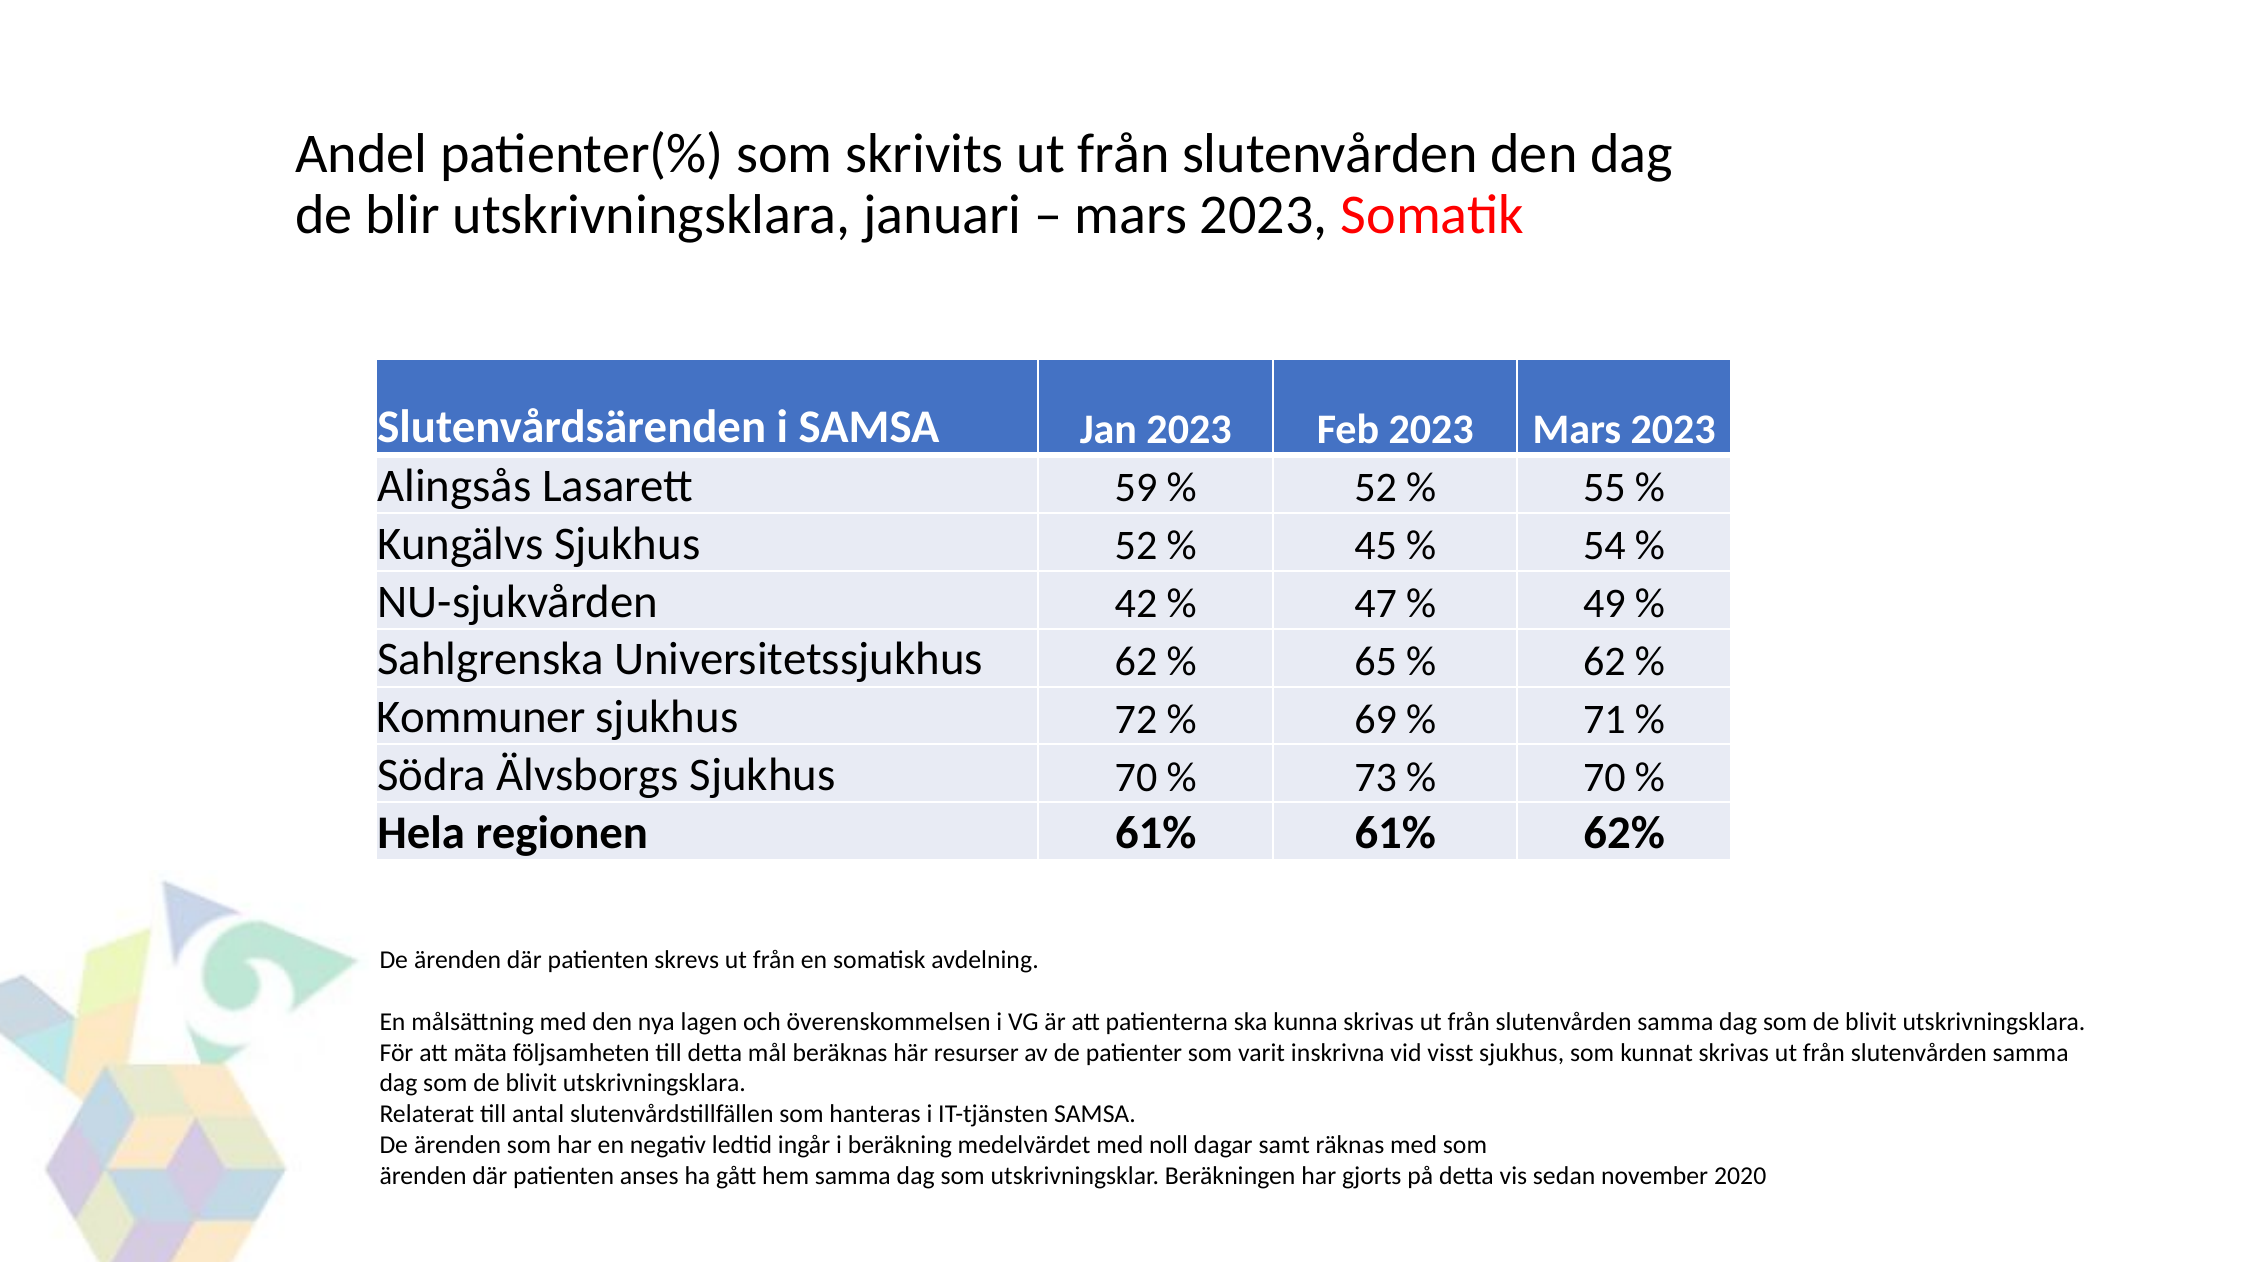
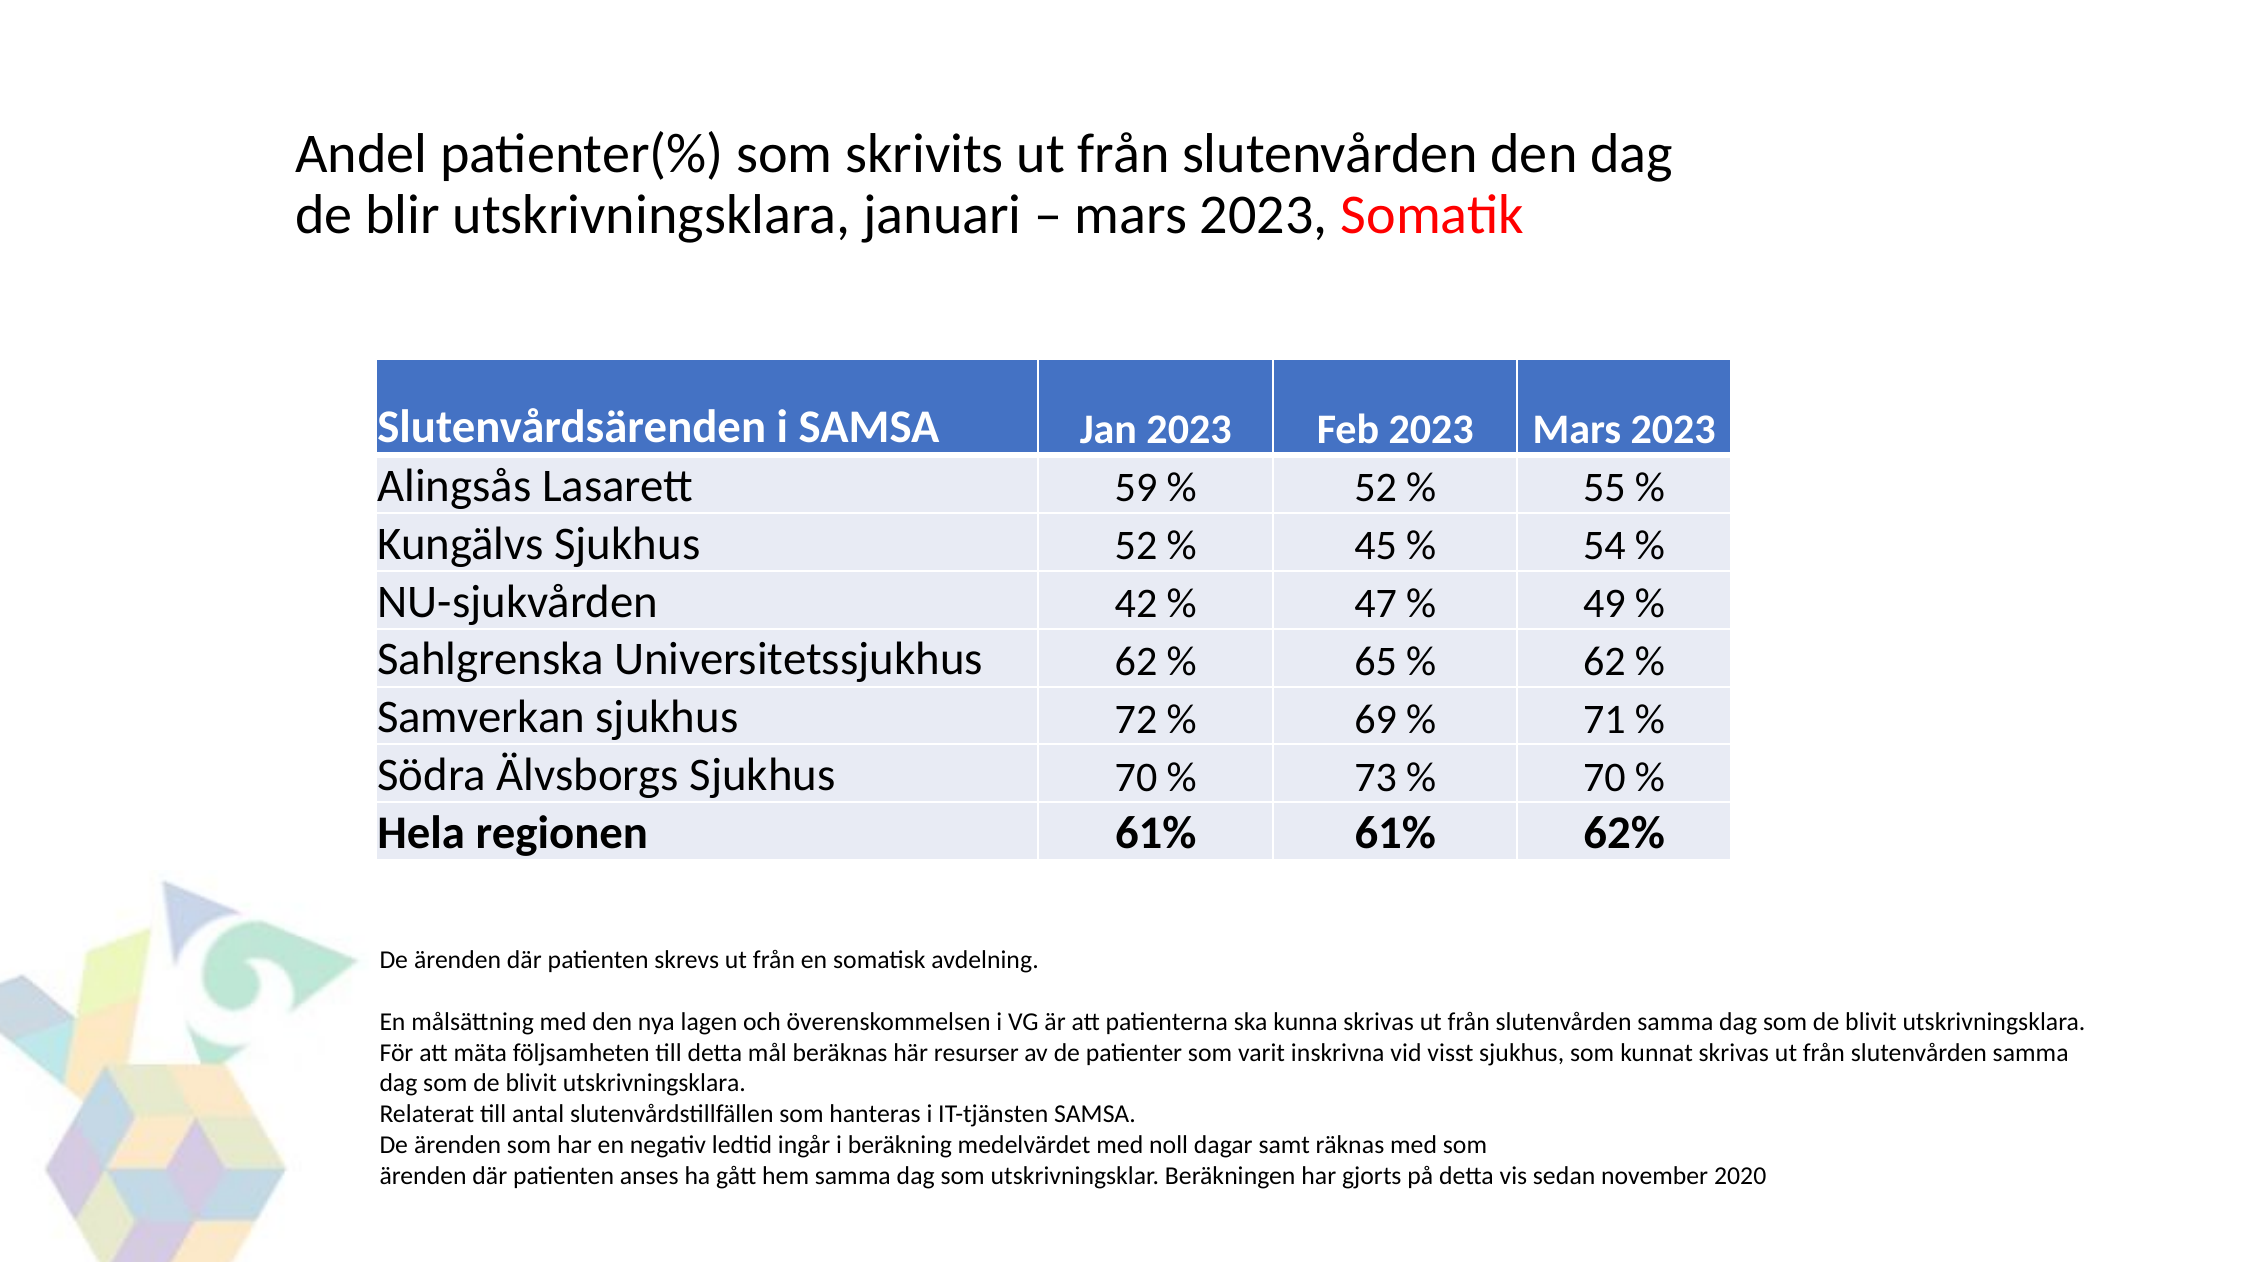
Kommuner at (481, 718): Kommuner -> Samverkan
